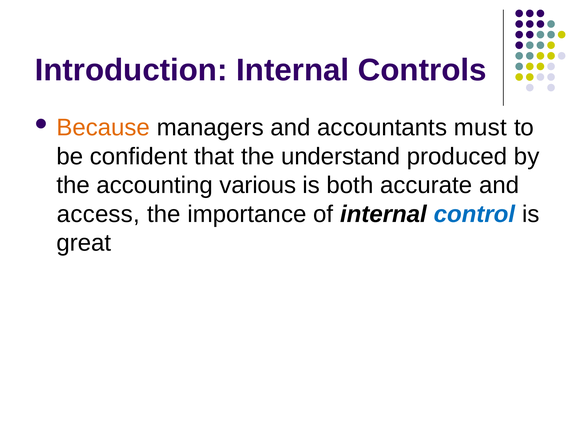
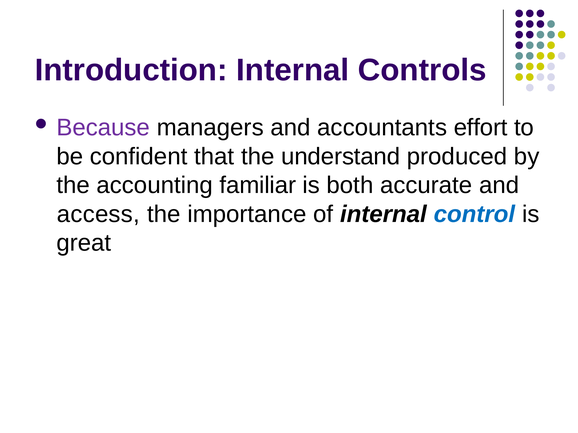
Because colour: orange -> purple
must: must -> effort
various: various -> familiar
